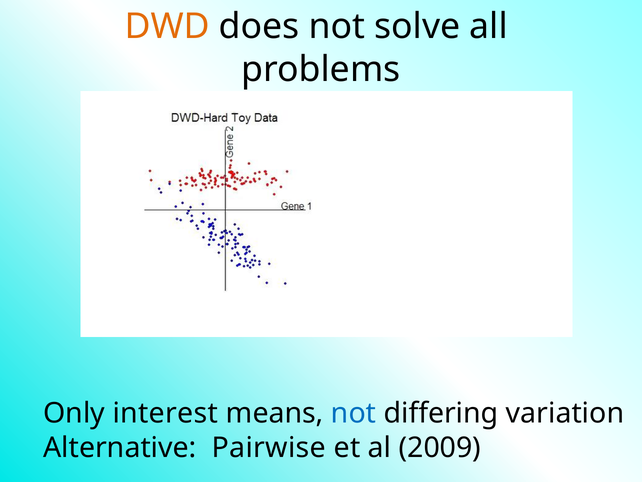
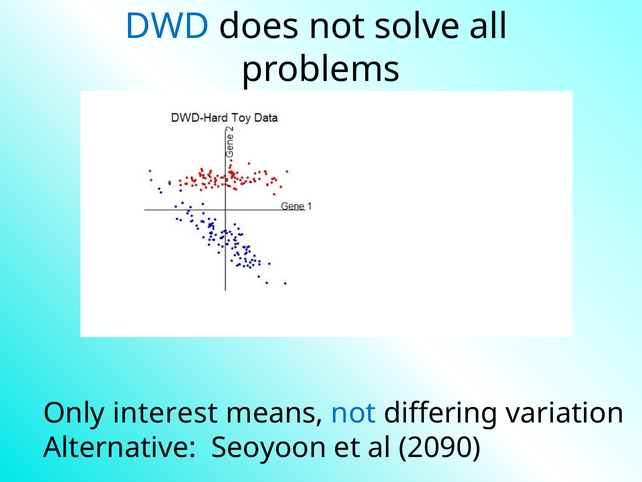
DWD colour: orange -> blue
Pairwise: Pairwise -> Seoyoon
2009: 2009 -> 2090
